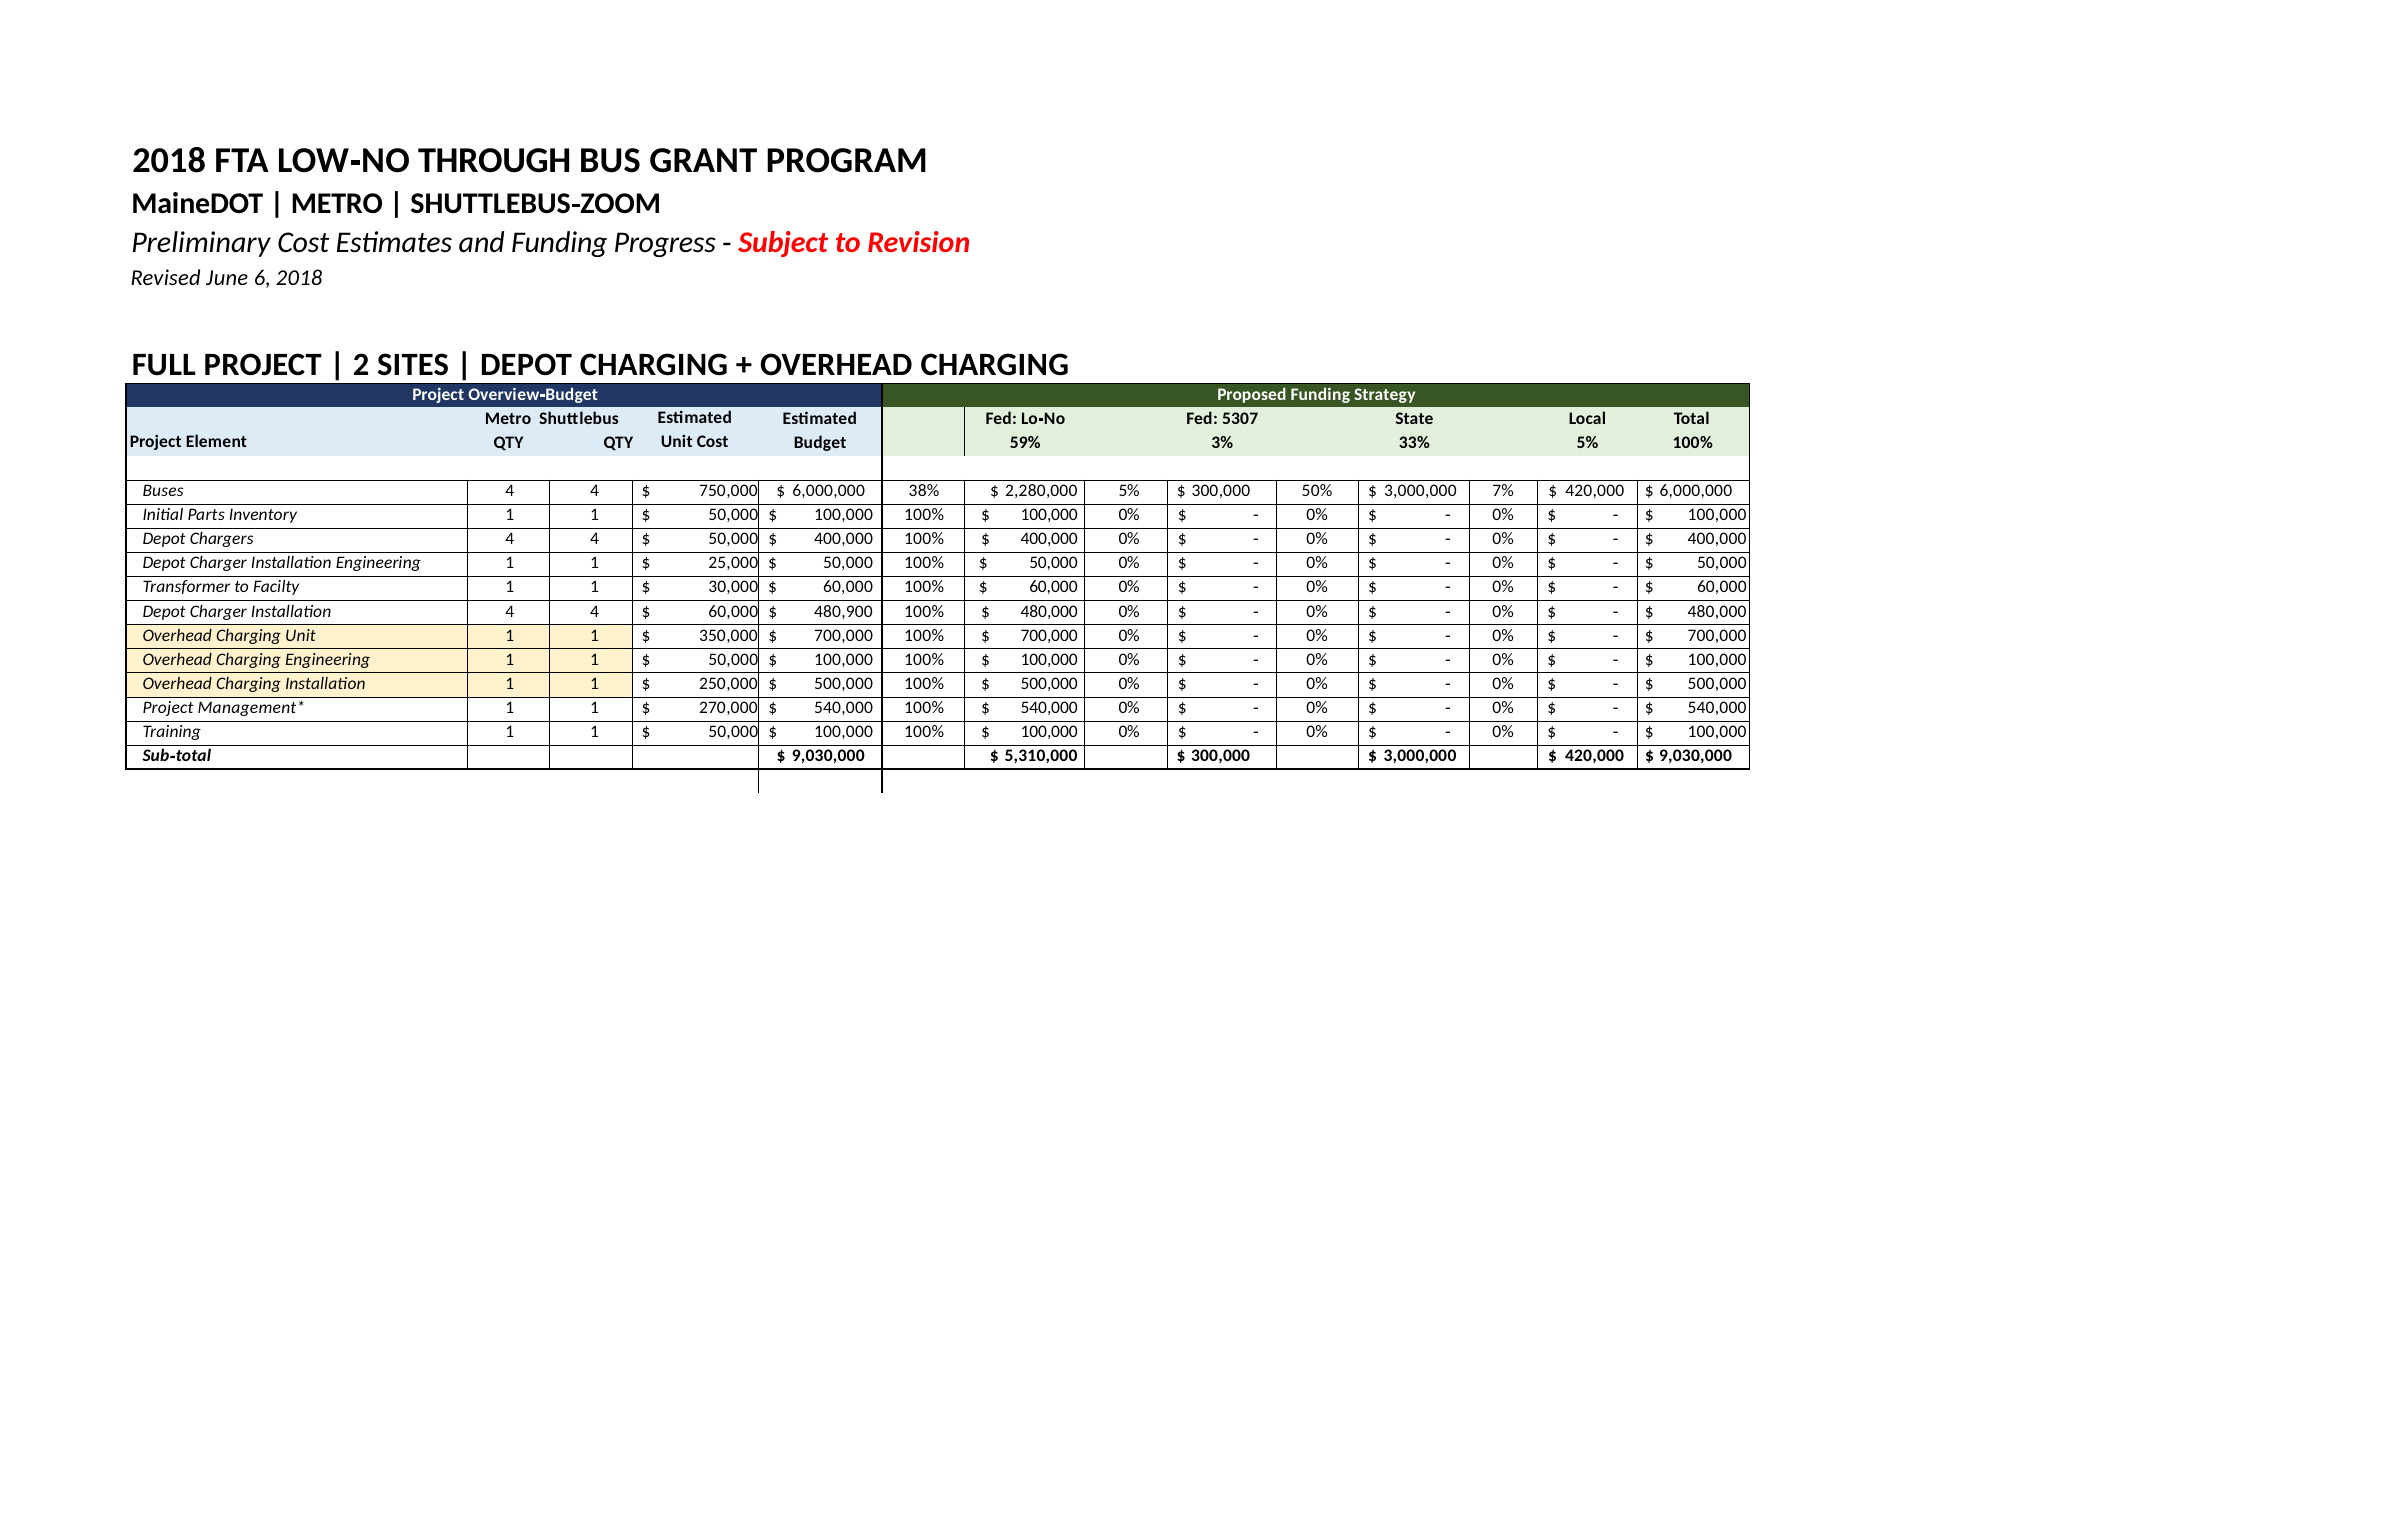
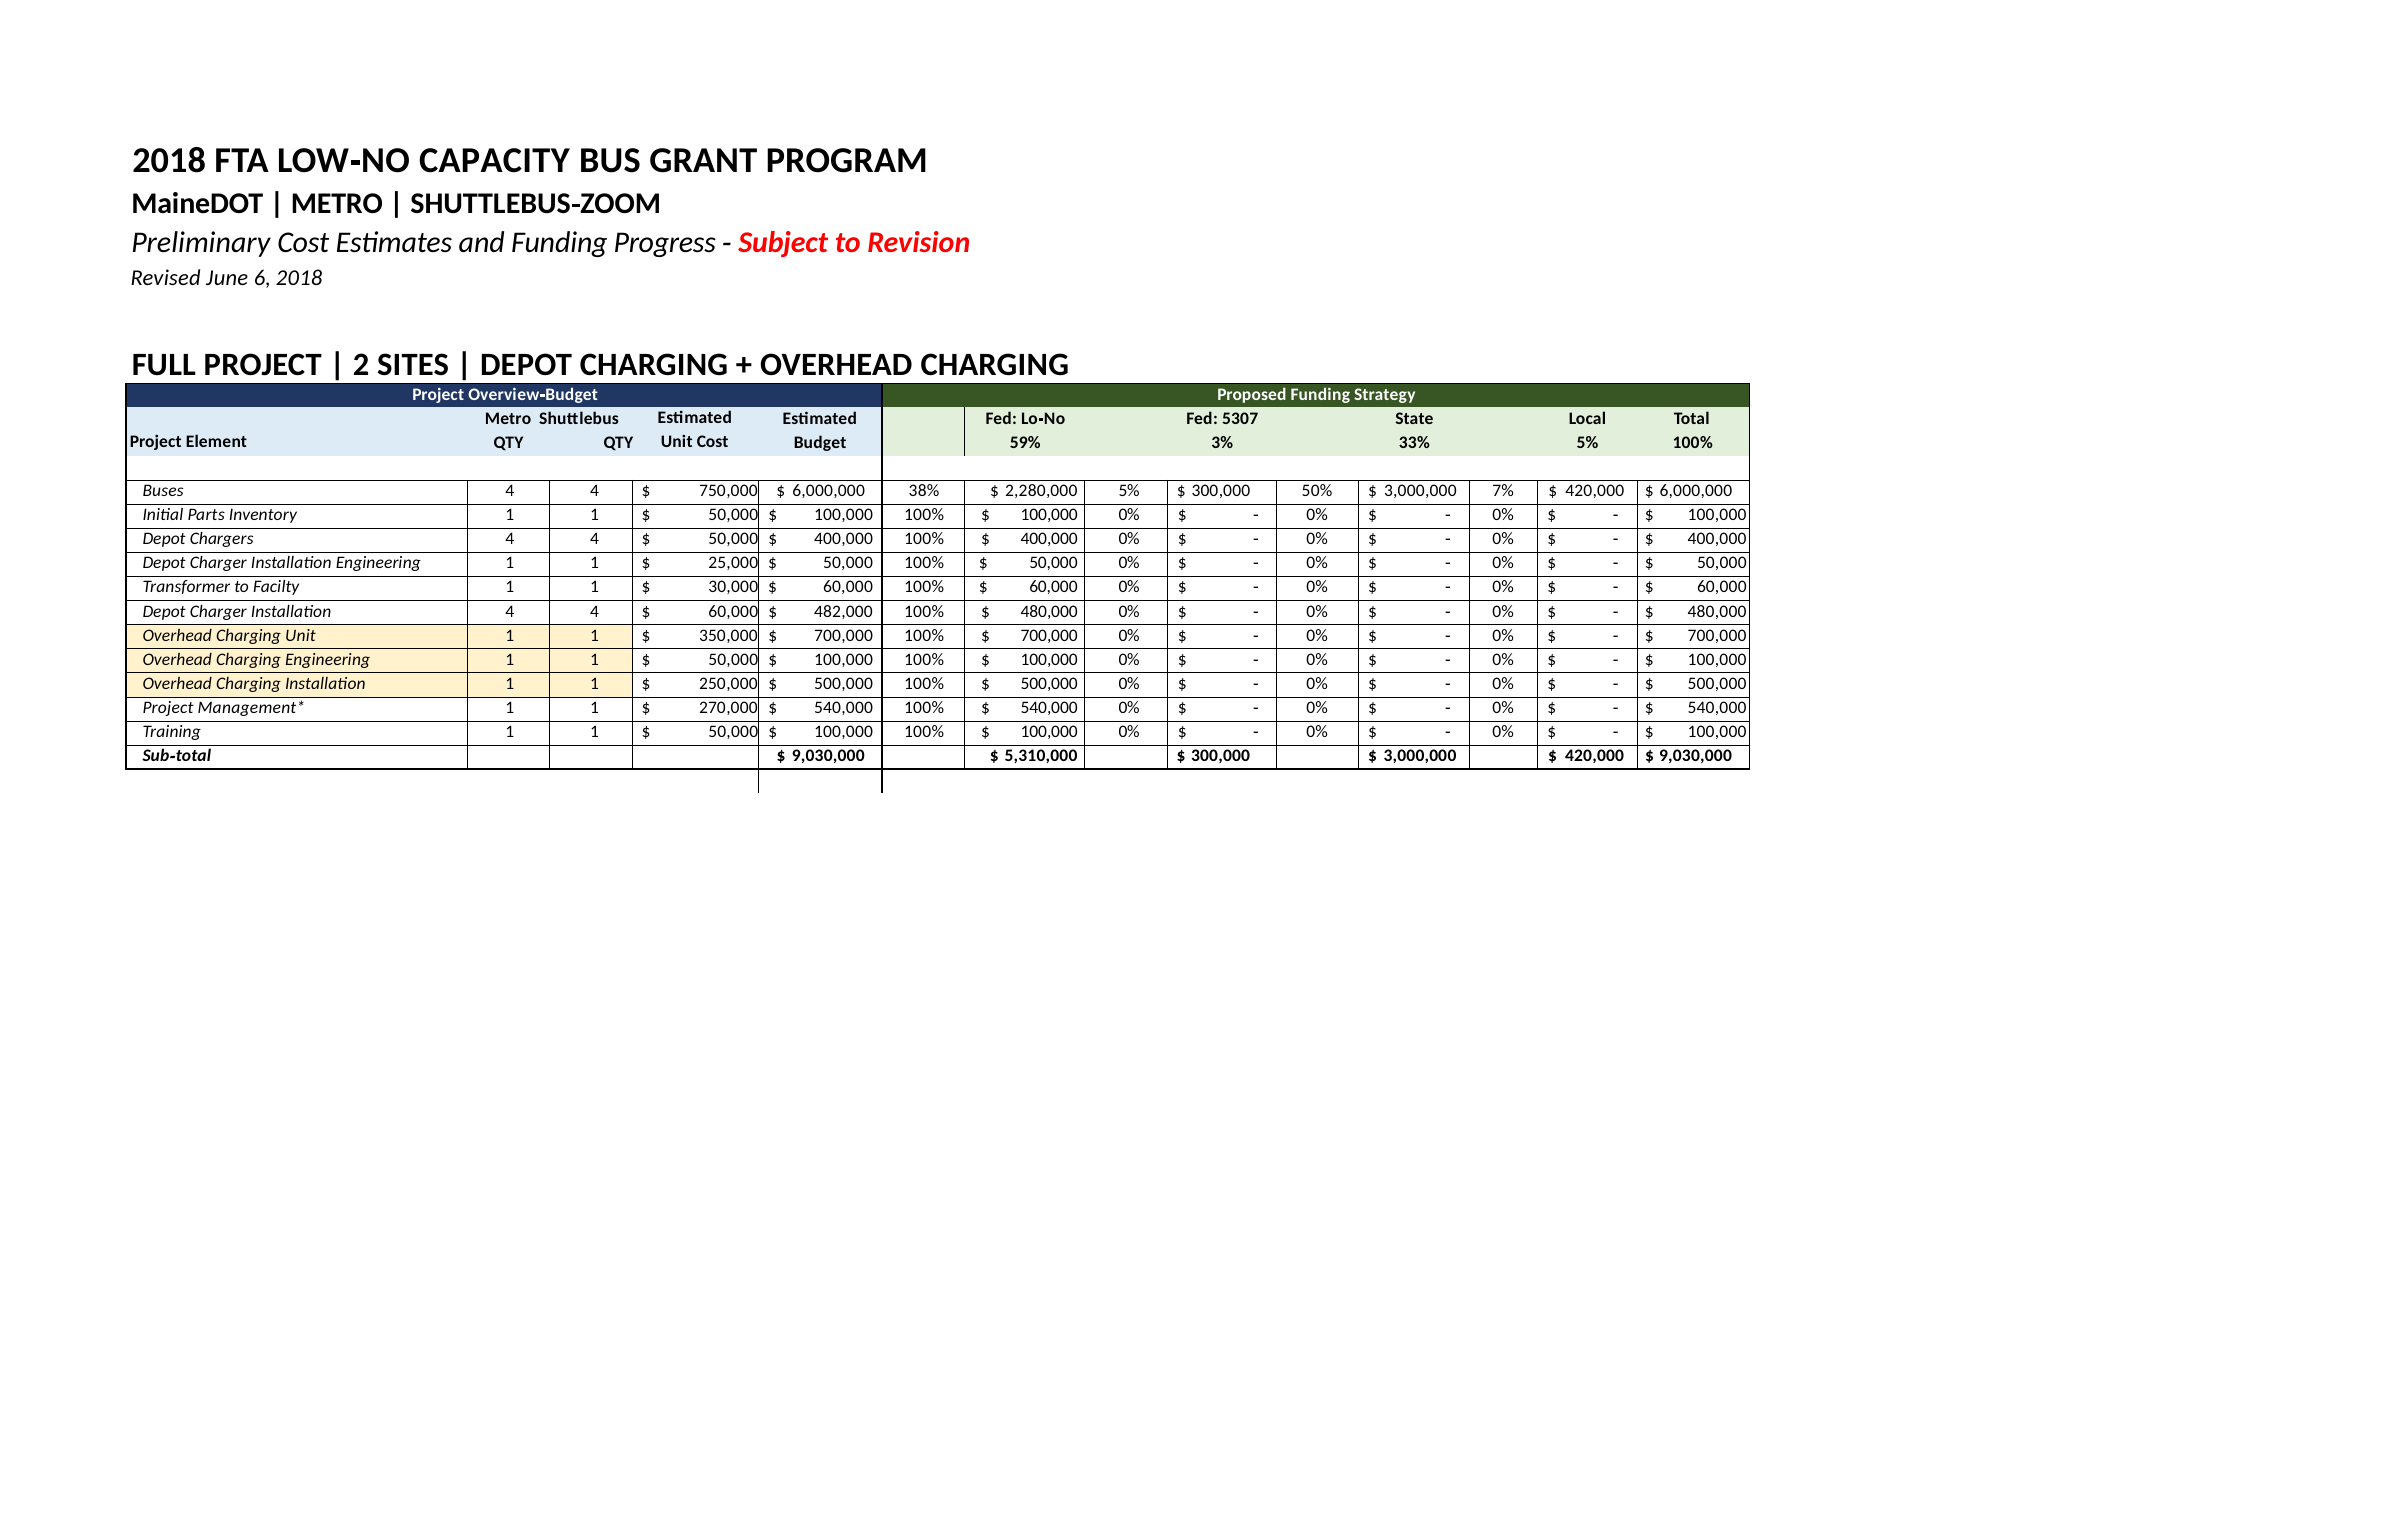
THROUGH: THROUGH -> CAPACITY
480,900: 480,900 -> 482,000
